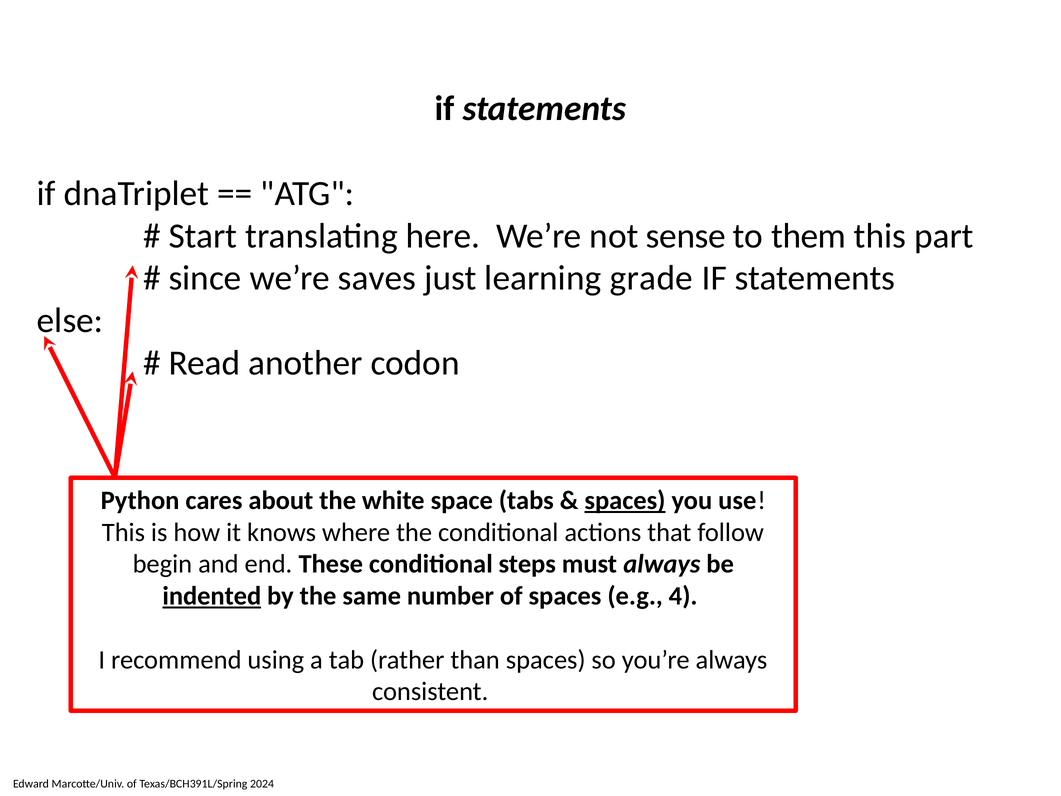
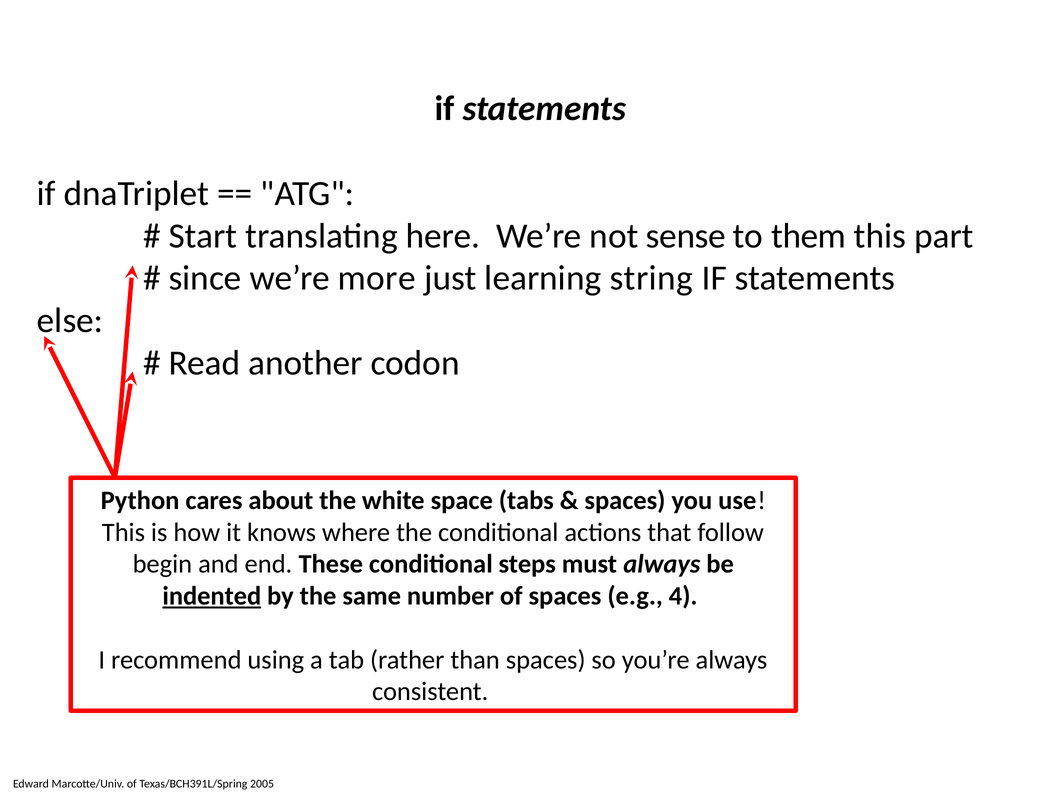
saves: saves -> more
grade: grade -> string
spaces at (625, 500) underline: present -> none
2024: 2024 -> 2005
